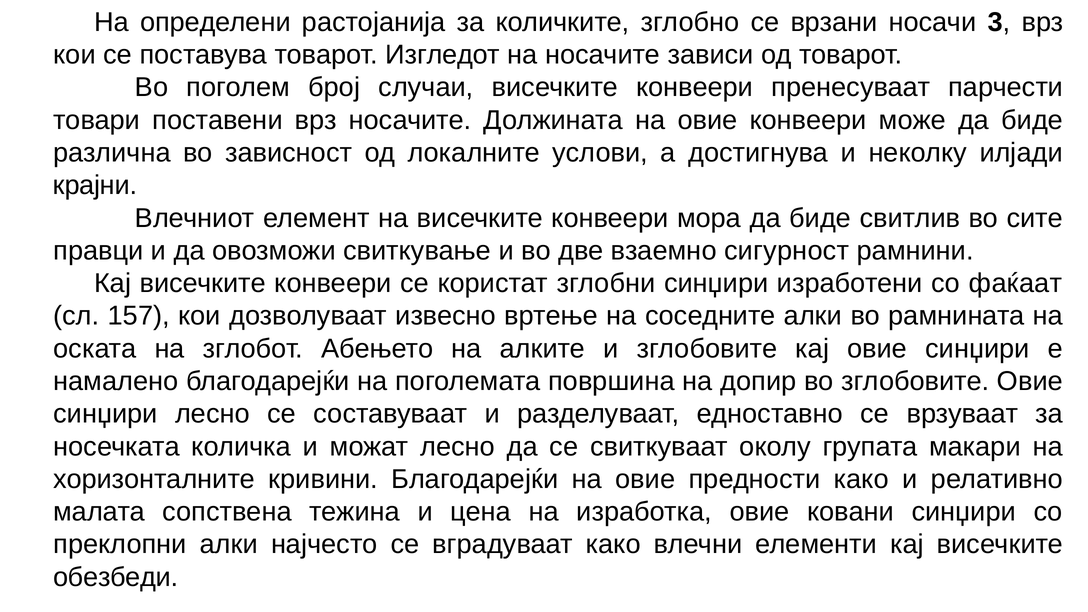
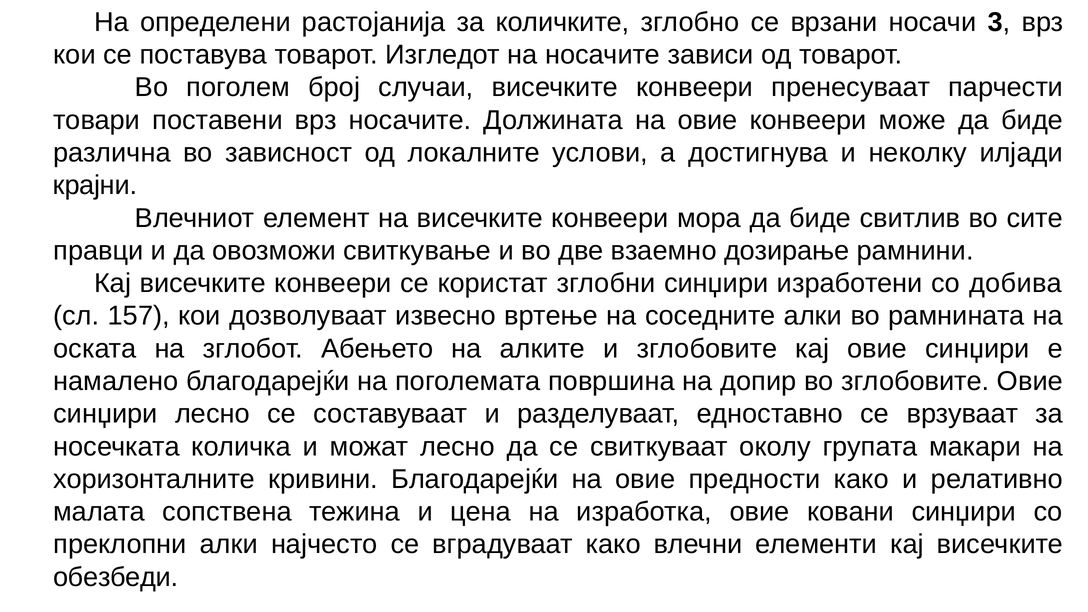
сигурност: сигурност -> дозирање
фаќаат: фаќаат -> добива
